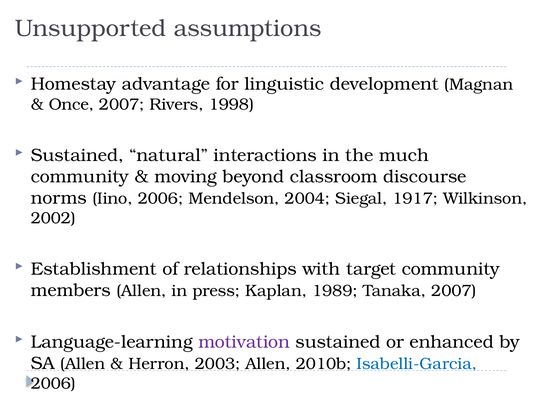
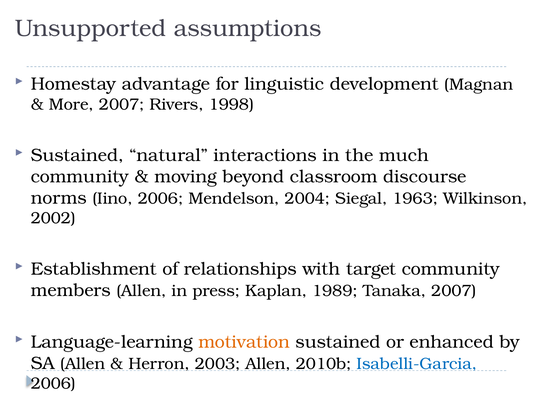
Once: Once -> More
1917: 1917 -> 1963
motivation colour: purple -> orange
